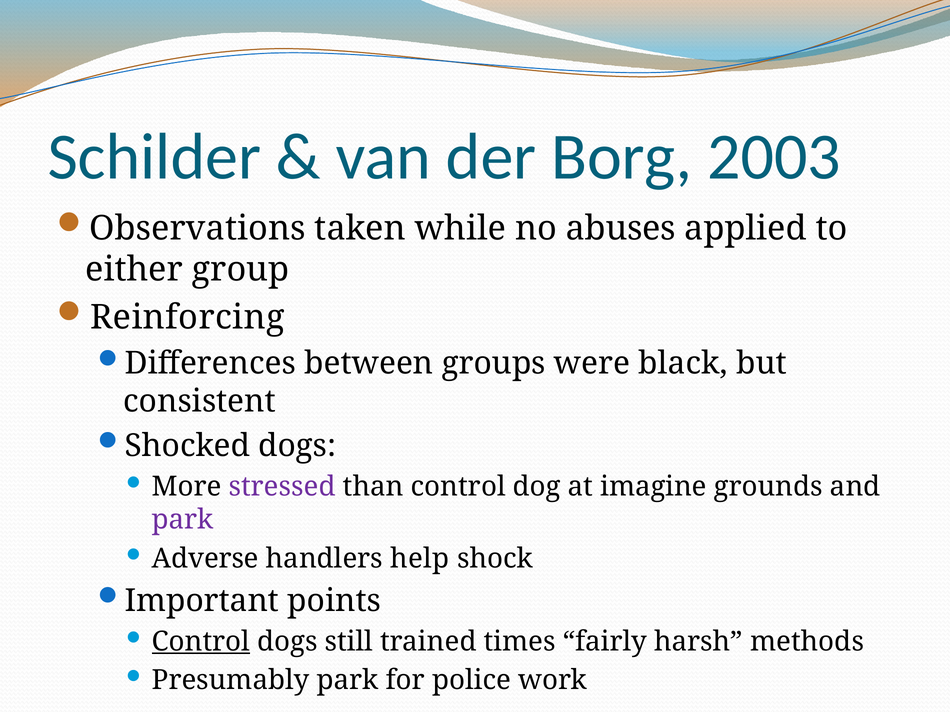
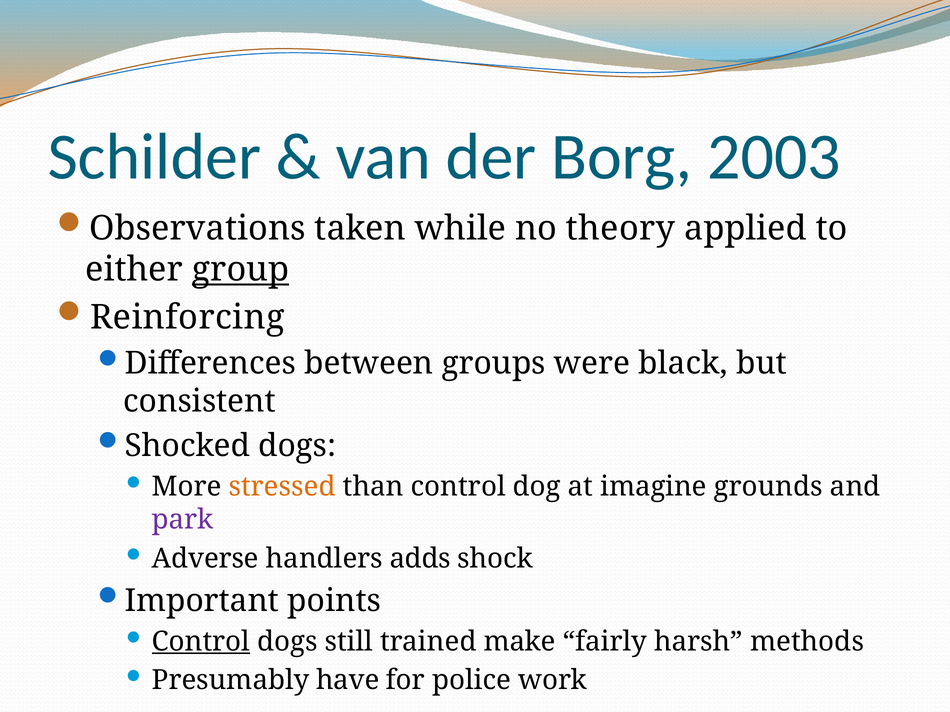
abuses: abuses -> theory
group underline: none -> present
stressed colour: purple -> orange
help: help -> adds
times: times -> make
Presumably park: park -> have
